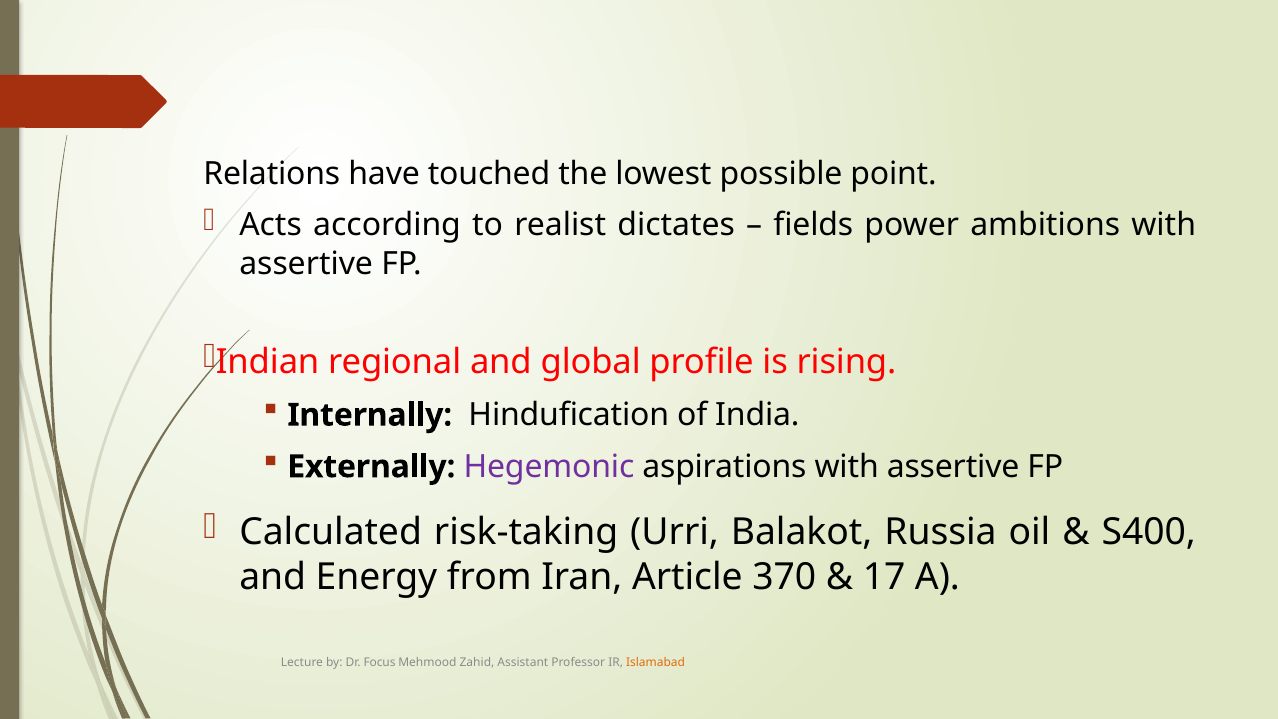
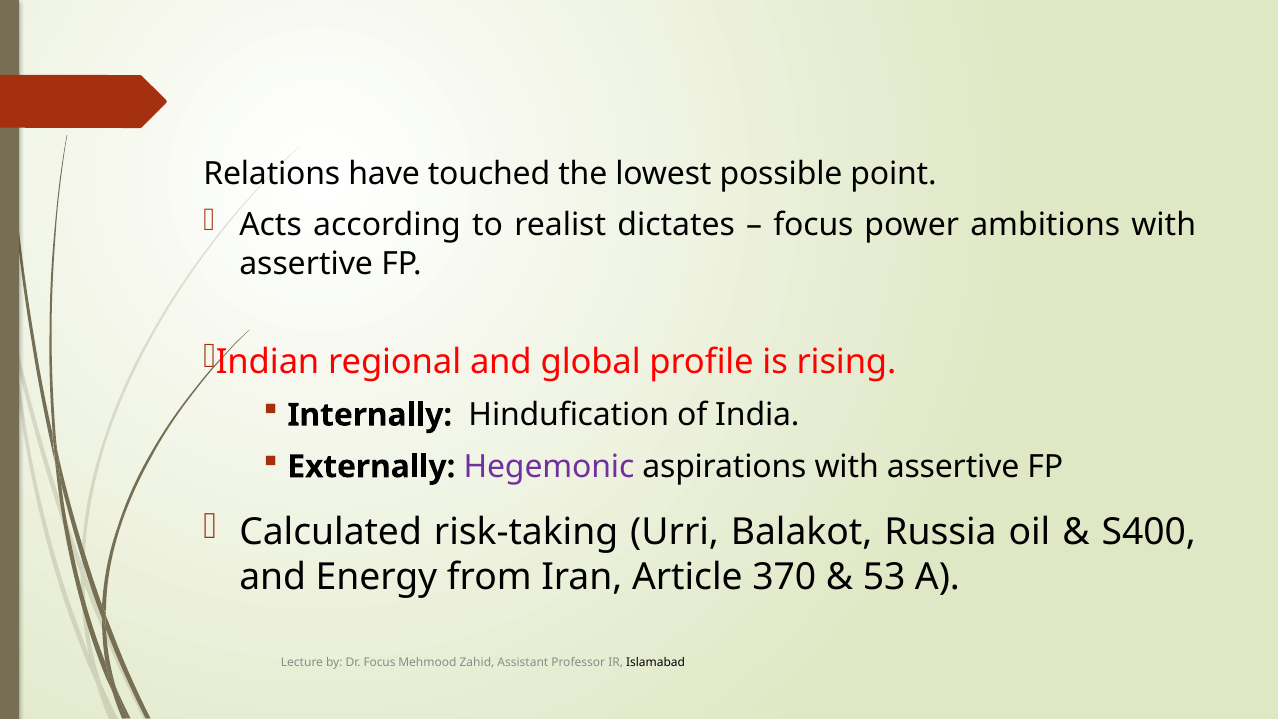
fields at (813, 225): fields -> focus
17: 17 -> 53
Islamabad colour: orange -> black
